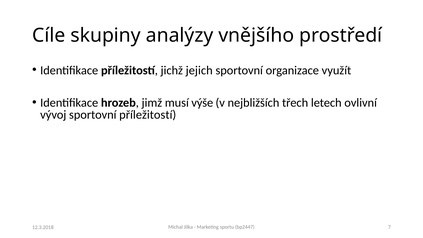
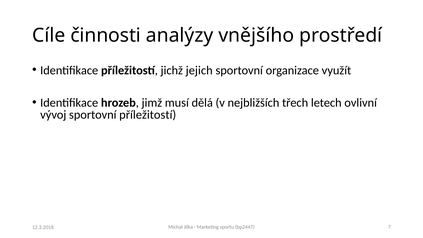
skupiny: skupiny -> činnosti
výše: výše -> dělá
